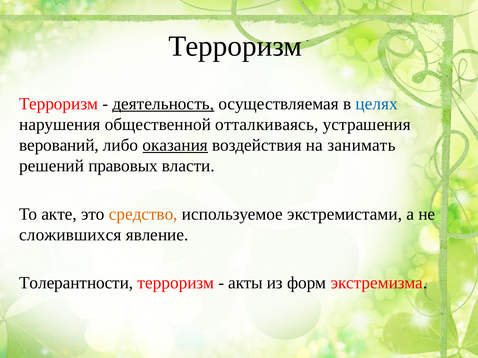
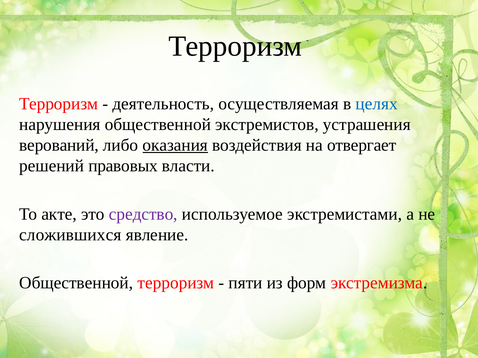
деятельность underline: present -> none
отталкиваясь: отталкиваясь -> экстремистов
занимать: занимать -> отвергает
средство colour: orange -> purple
Толерантности at (76, 283): Толерантности -> Общественной
акты: акты -> пяти
